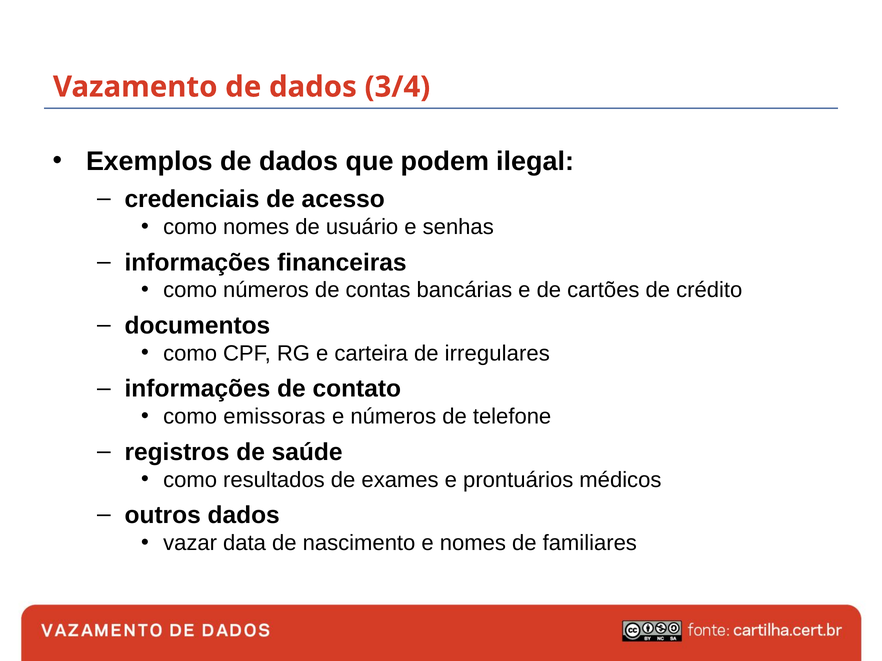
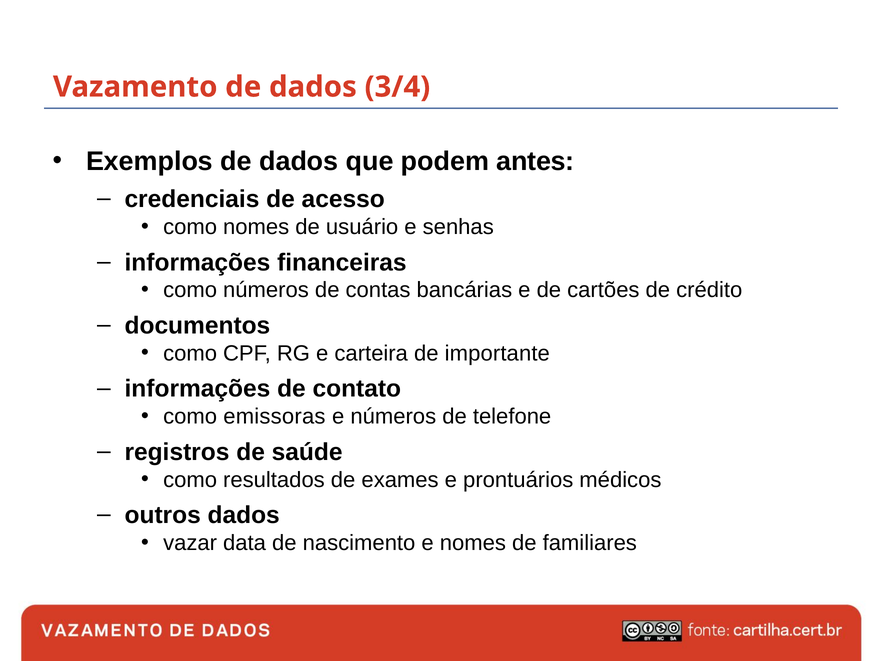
ilegal: ilegal -> antes
irregulares: irregulares -> importante
